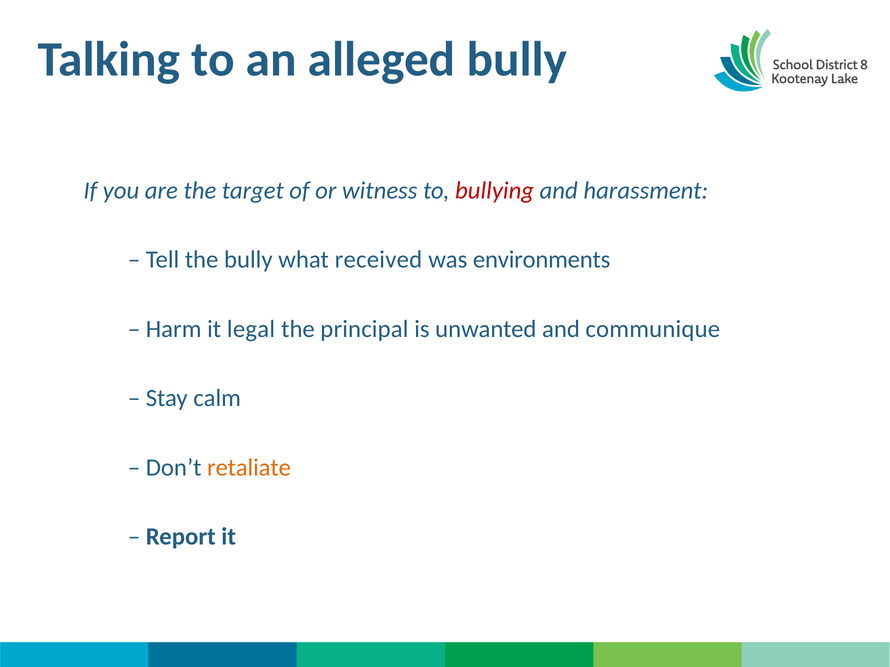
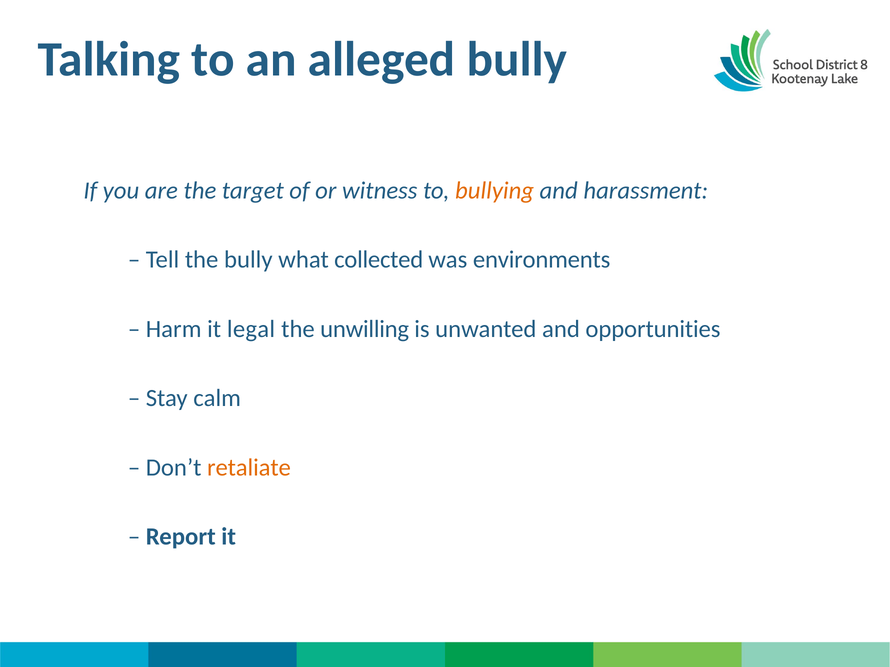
bullying colour: red -> orange
received: received -> collected
principal: principal -> unwilling
communique: communique -> opportunities
